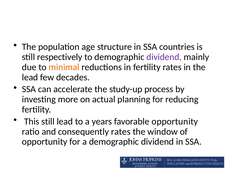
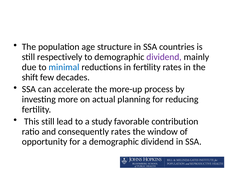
minimal colour: orange -> blue
lead at (30, 77): lead -> shift
study-up: study-up -> more-up
years: years -> study
favorable opportunity: opportunity -> contribution
